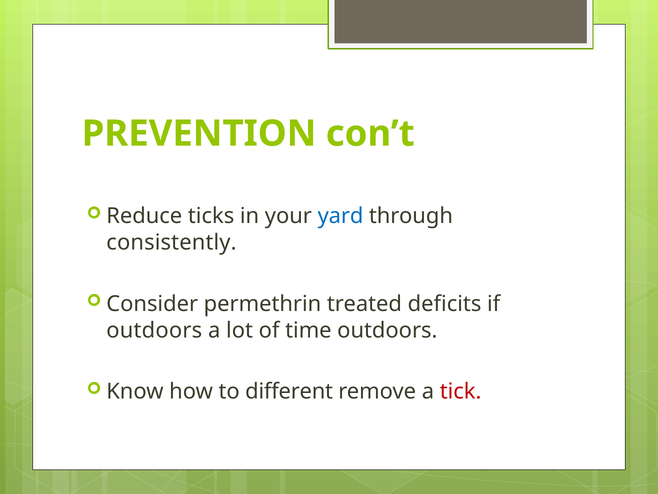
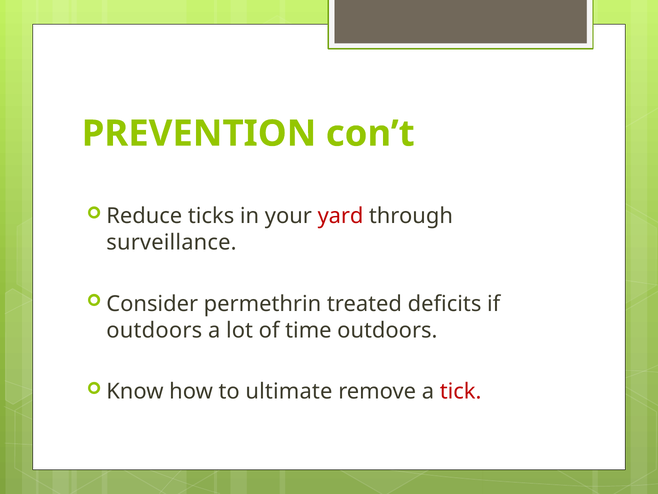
yard colour: blue -> red
consistently: consistently -> surveillance
different: different -> ultimate
